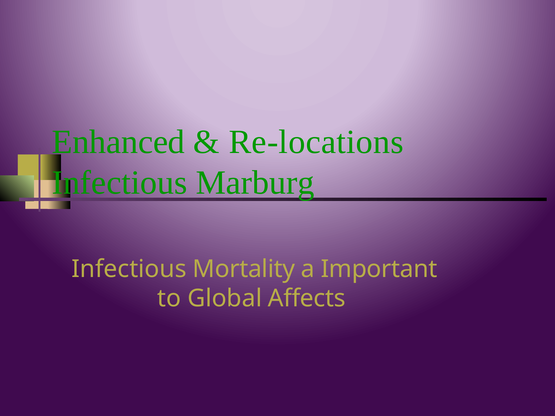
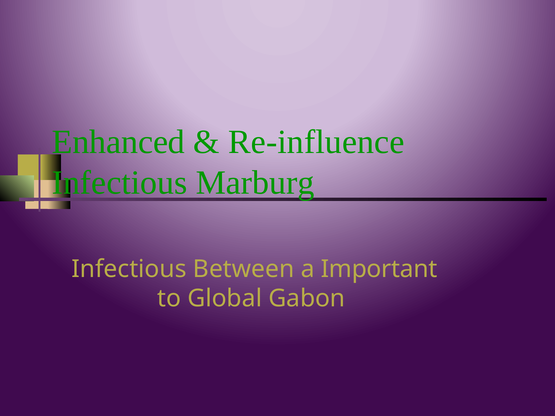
Re-locations: Re-locations -> Re-influence
Mortality: Mortality -> Between
Affects: Affects -> Gabon
